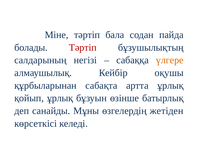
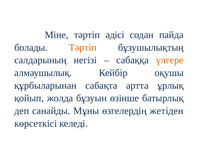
бала: бала -> әдісі
Тәртіп at (83, 48) colour: red -> orange
қойып ұрлық: ұрлық -> жолда
